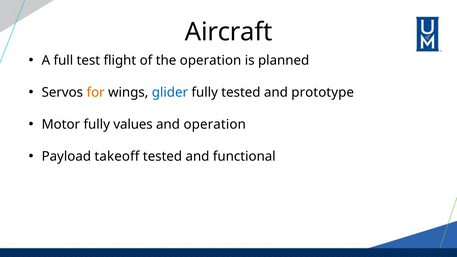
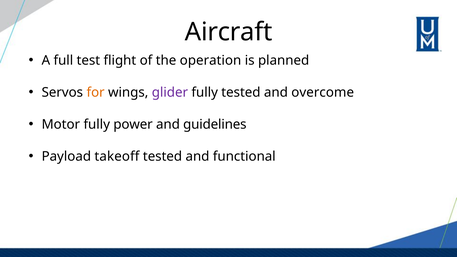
glider colour: blue -> purple
prototype: prototype -> overcome
values: values -> power
and operation: operation -> guidelines
